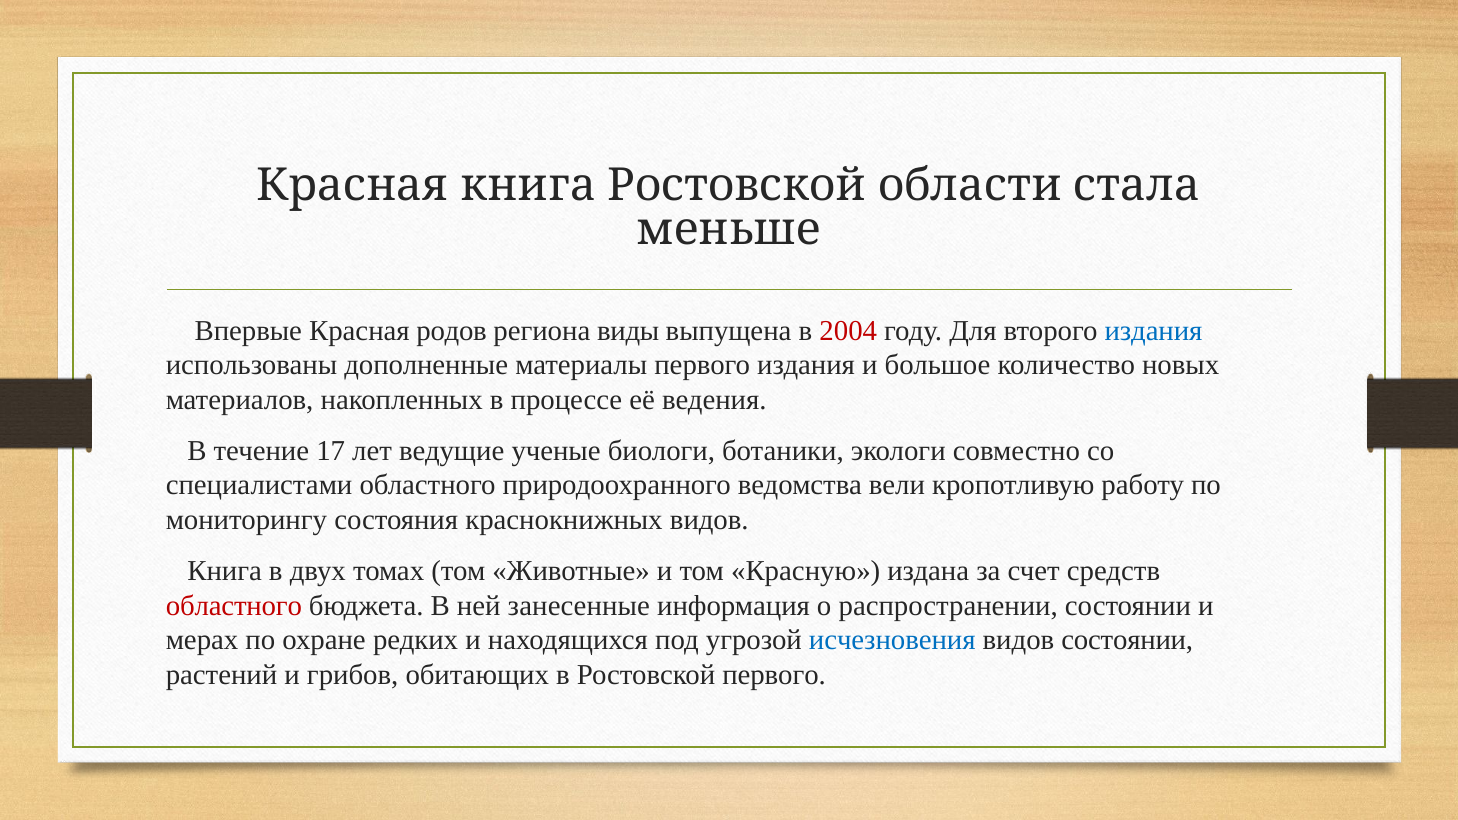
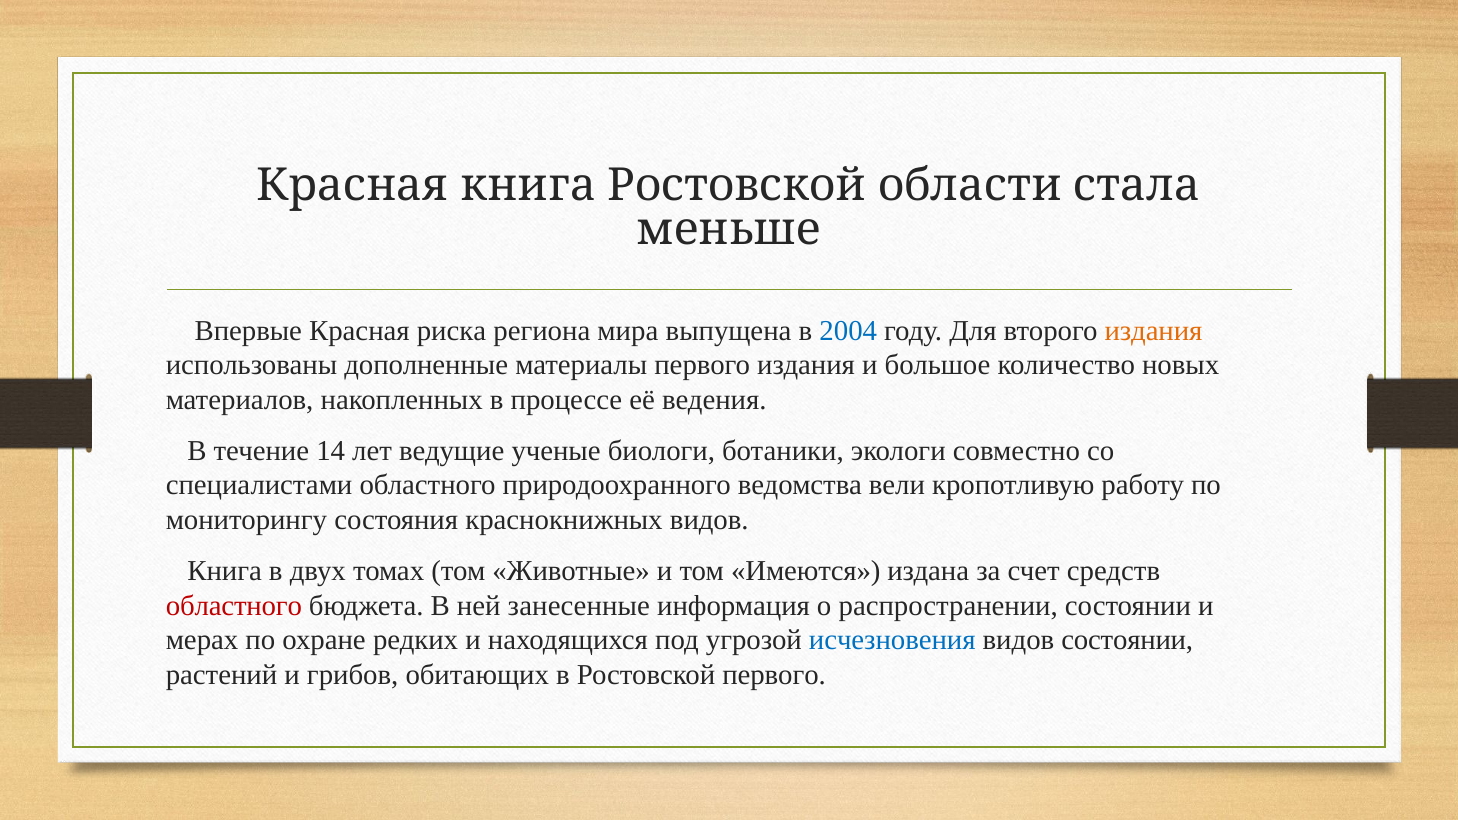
родов: родов -> риска
виды: виды -> мира
2004 colour: red -> blue
издания at (1153, 331) colour: blue -> orange
17: 17 -> 14
Красную: Красную -> Имеются
